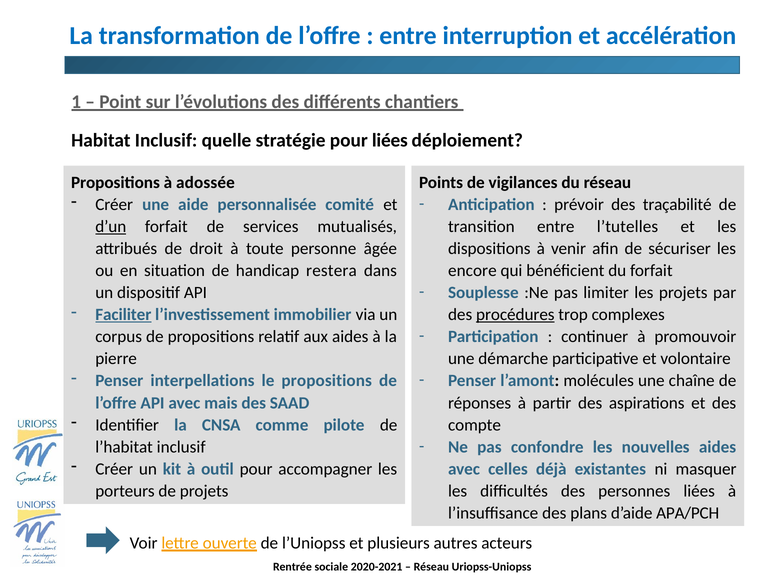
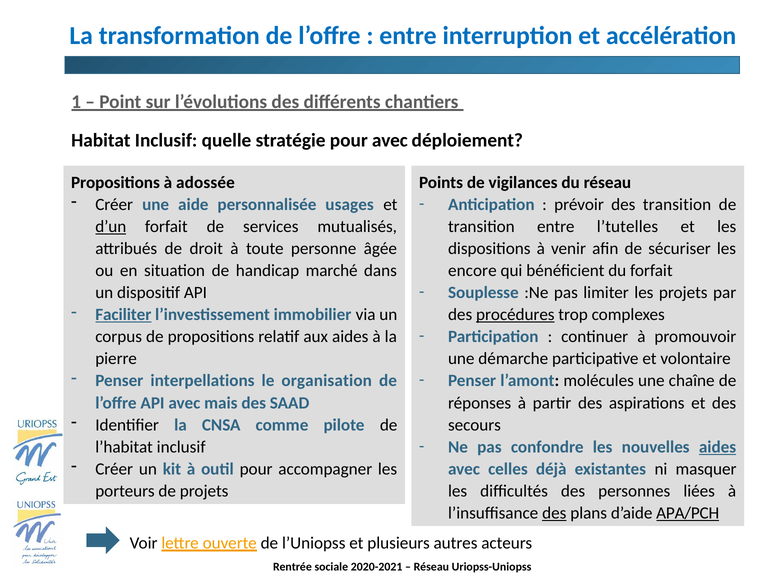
pour liées: liées -> avec
comité: comité -> usages
des traçabilité: traçabilité -> transition
restera: restera -> marché
le propositions: propositions -> organisation
compte: compte -> secours
aides at (718, 447) underline: none -> present
des at (554, 513) underline: none -> present
APA/PCH underline: none -> present
